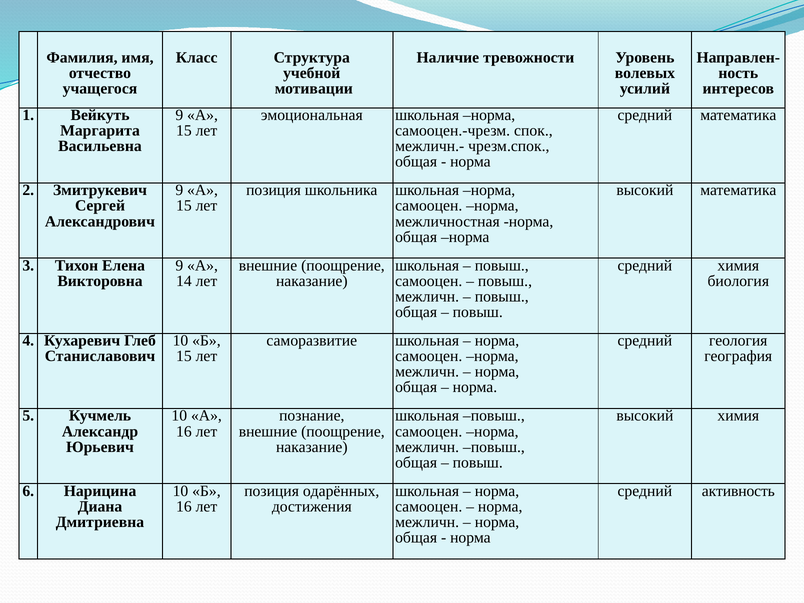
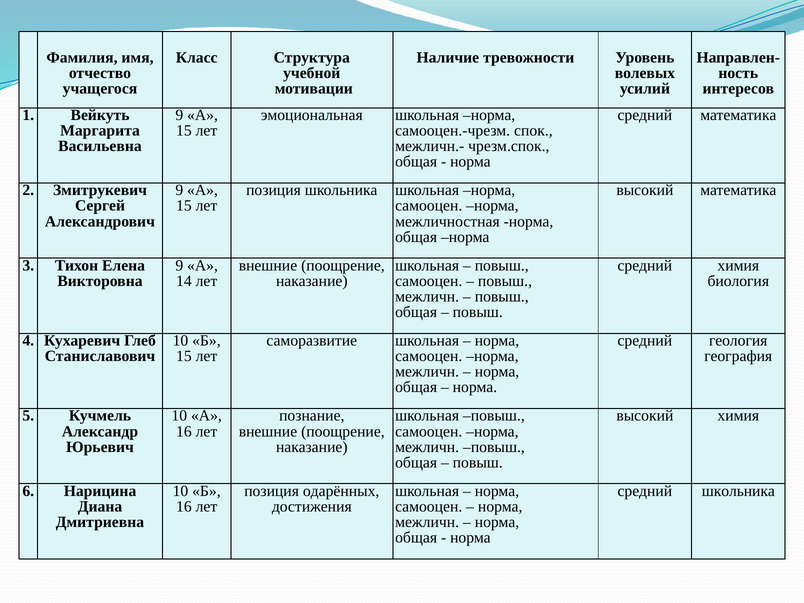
средний активность: активность -> школьника
